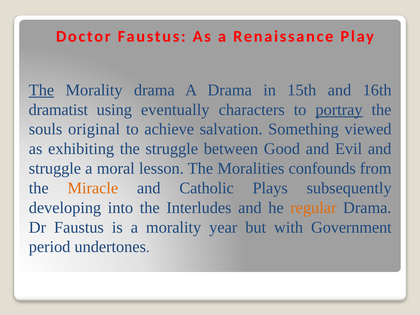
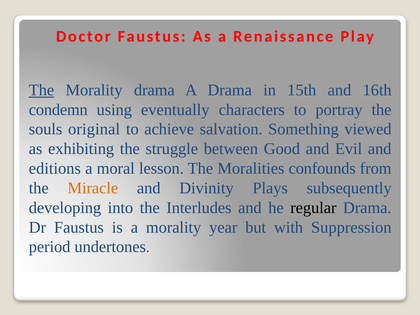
dramatist: dramatist -> condemn
portray underline: present -> none
struggle at (55, 168): struggle -> editions
Catholic: Catholic -> Divinity
regular colour: orange -> black
Government: Government -> Suppression
